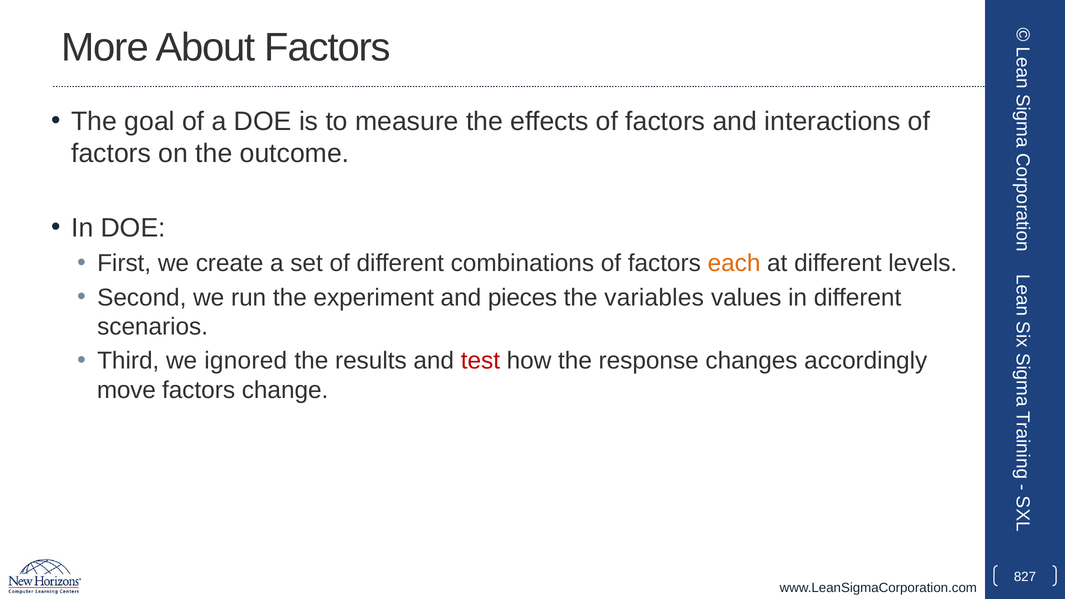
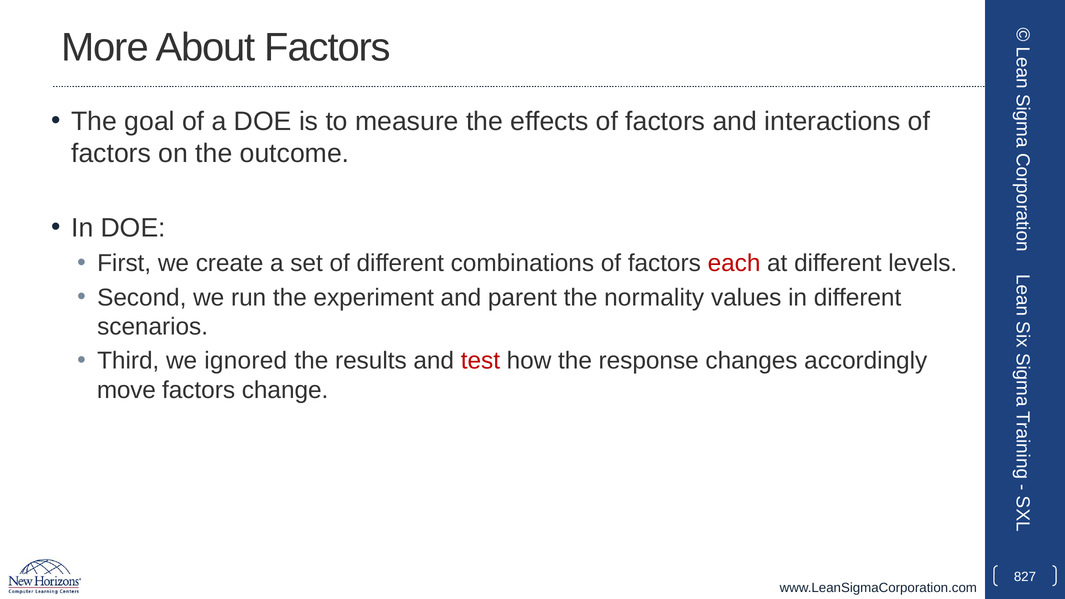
each colour: orange -> red
pieces: pieces -> parent
variables: variables -> normality
